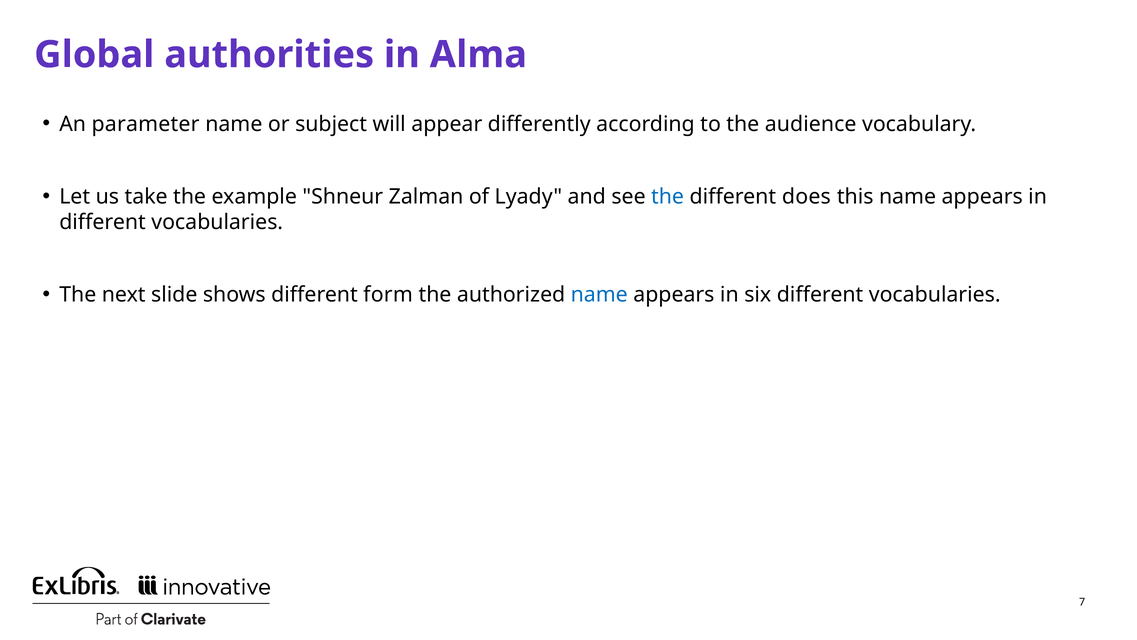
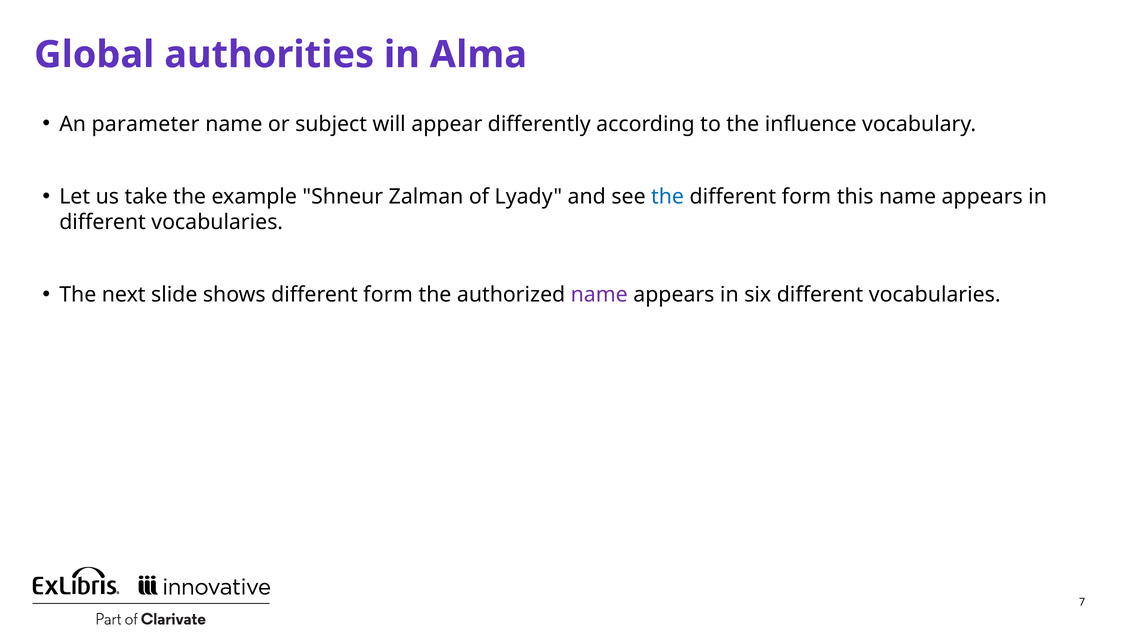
audience: audience -> influence
does at (806, 197): does -> form
name at (599, 295) colour: blue -> purple
